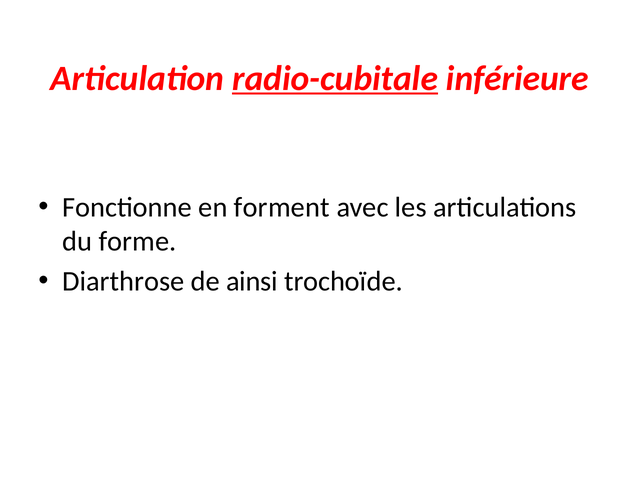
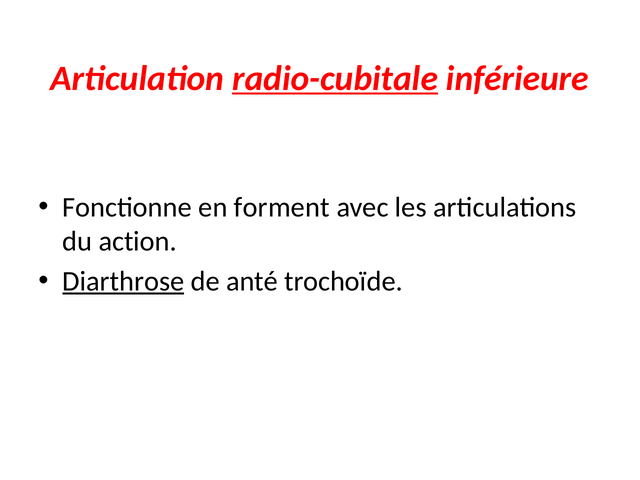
forme: forme -> action
Diarthrose underline: none -> present
ainsi: ainsi -> anté
